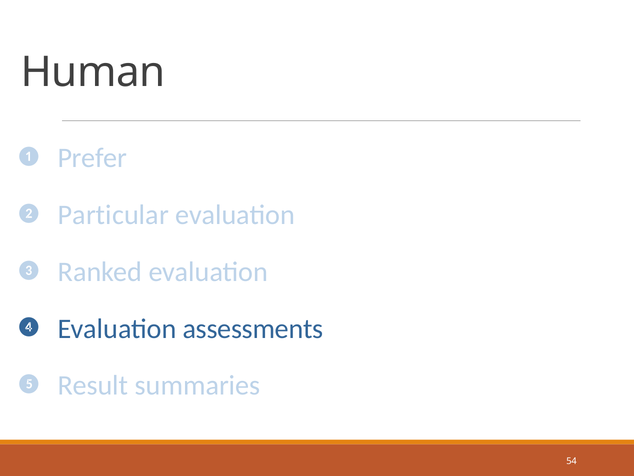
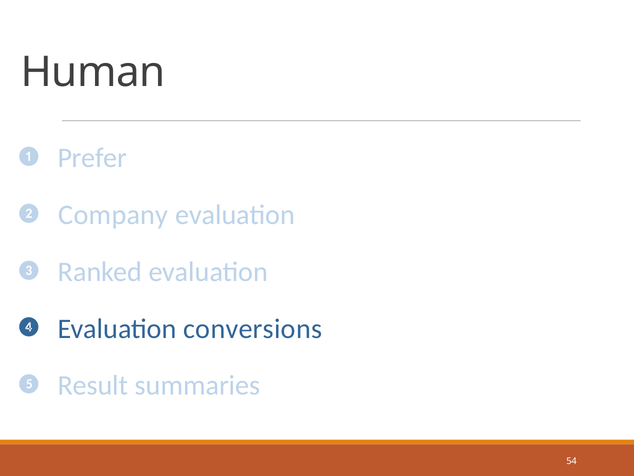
Particular: Particular -> Company
assessments: assessments -> conversions
